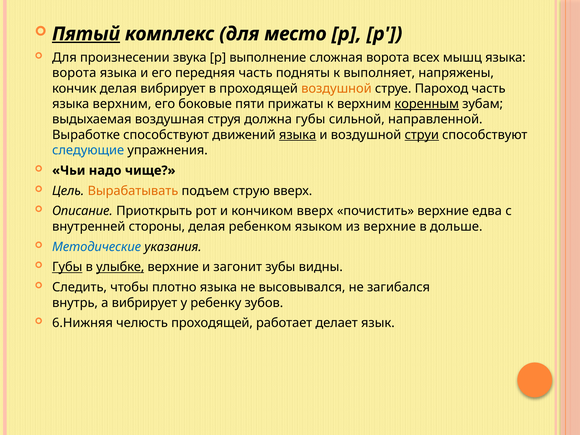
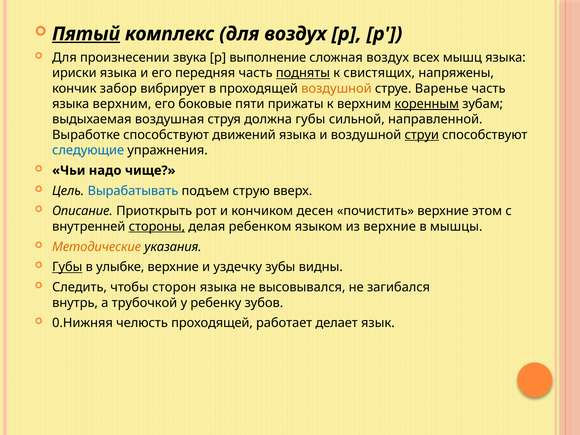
для место: место -> воздух
сложная ворота: ворота -> воздух
ворота at (74, 73): ворота -> ириски
подняты underline: none -> present
выполняет: выполняет -> свистящих
кончик делая: делая -> забор
Пароход: Пароход -> Варенье
языка at (298, 135) underline: present -> none
Вырабатывать colour: orange -> blue
кончиком вверх: вверх -> десен
едва: едва -> этом
стороны underline: none -> present
дольше: дольше -> мышцы
Методические colour: blue -> orange
улыбке underline: present -> none
загонит: загонит -> уздечку
плотно: плотно -> сторон
а вибрирует: вибрирует -> трубочкой
6.Нижняя: 6.Нижняя -> 0.Нижняя
